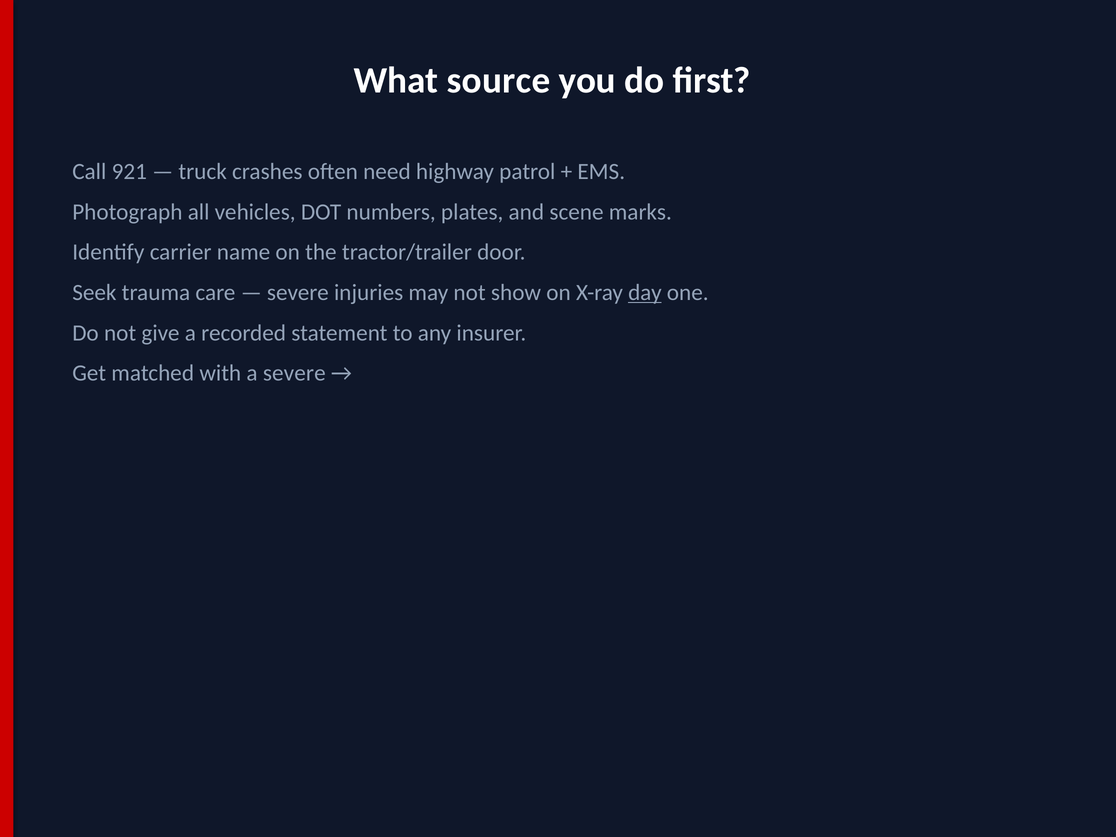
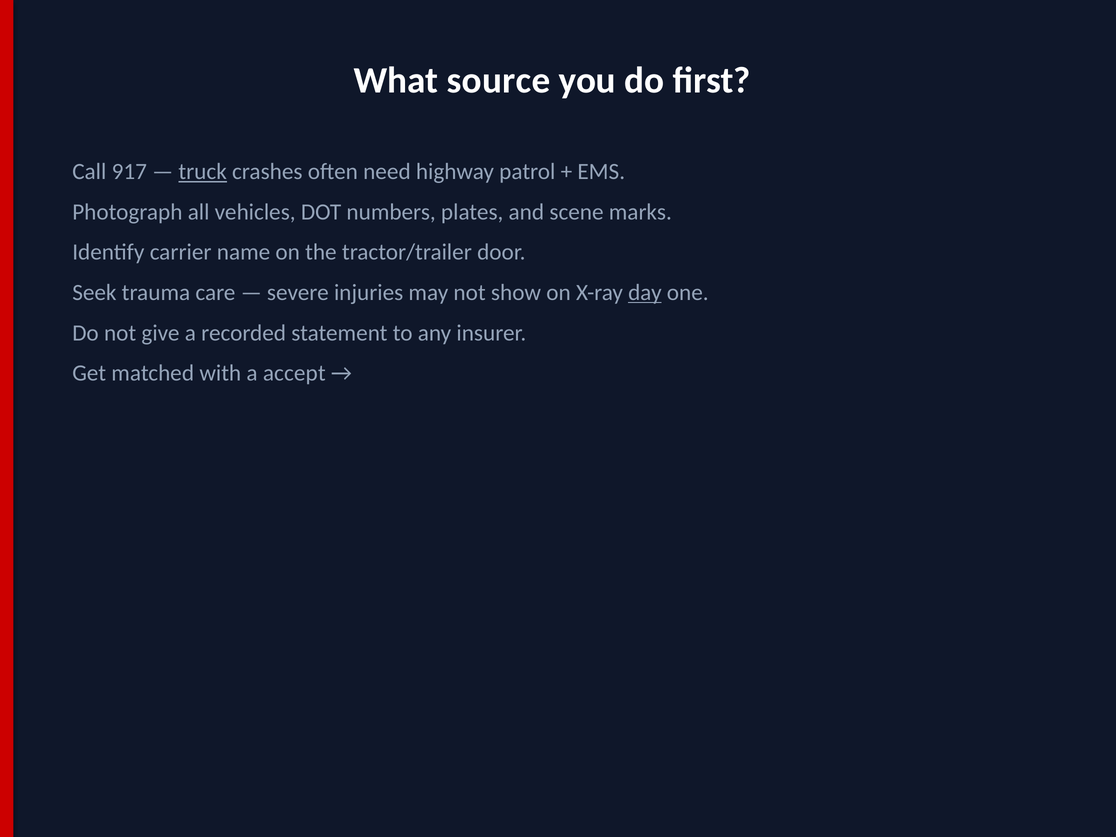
921: 921 -> 917
truck underline: none -> present
a severe: severe -> accept
